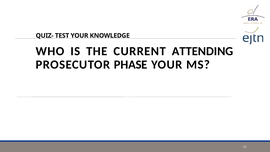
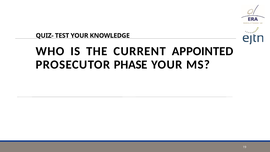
ATTENDING: ATTENDING -> APPOINTED
